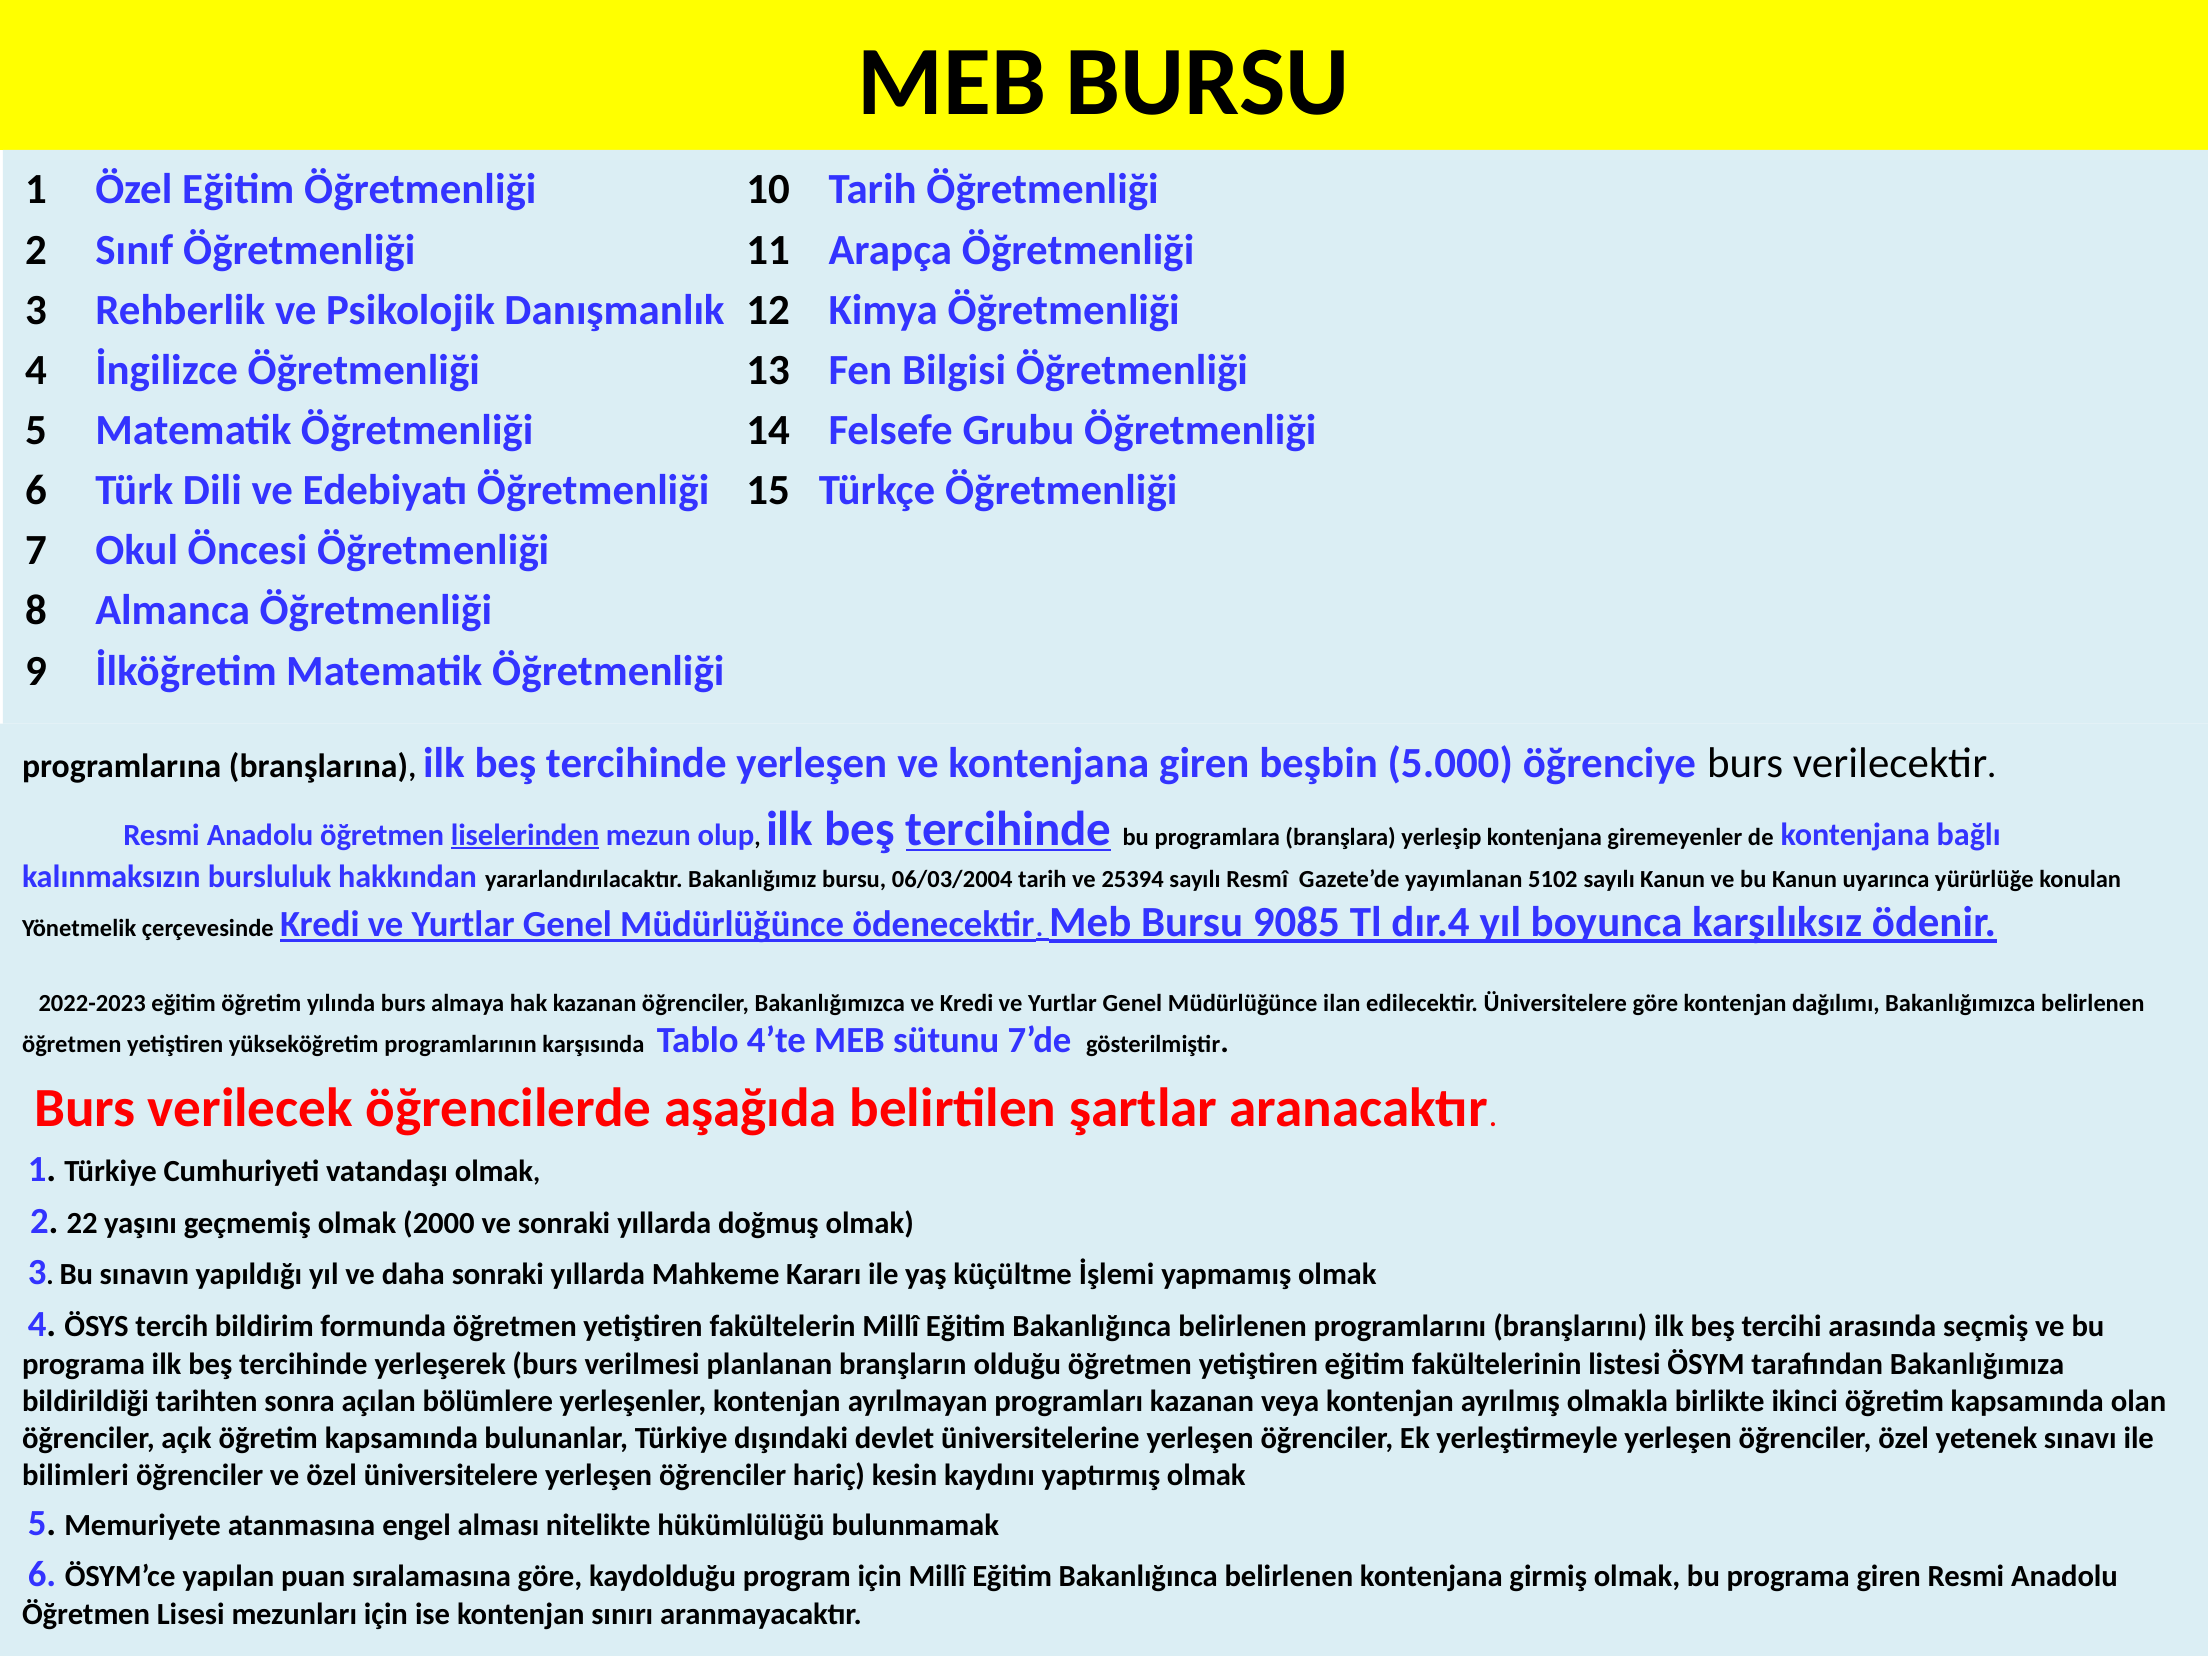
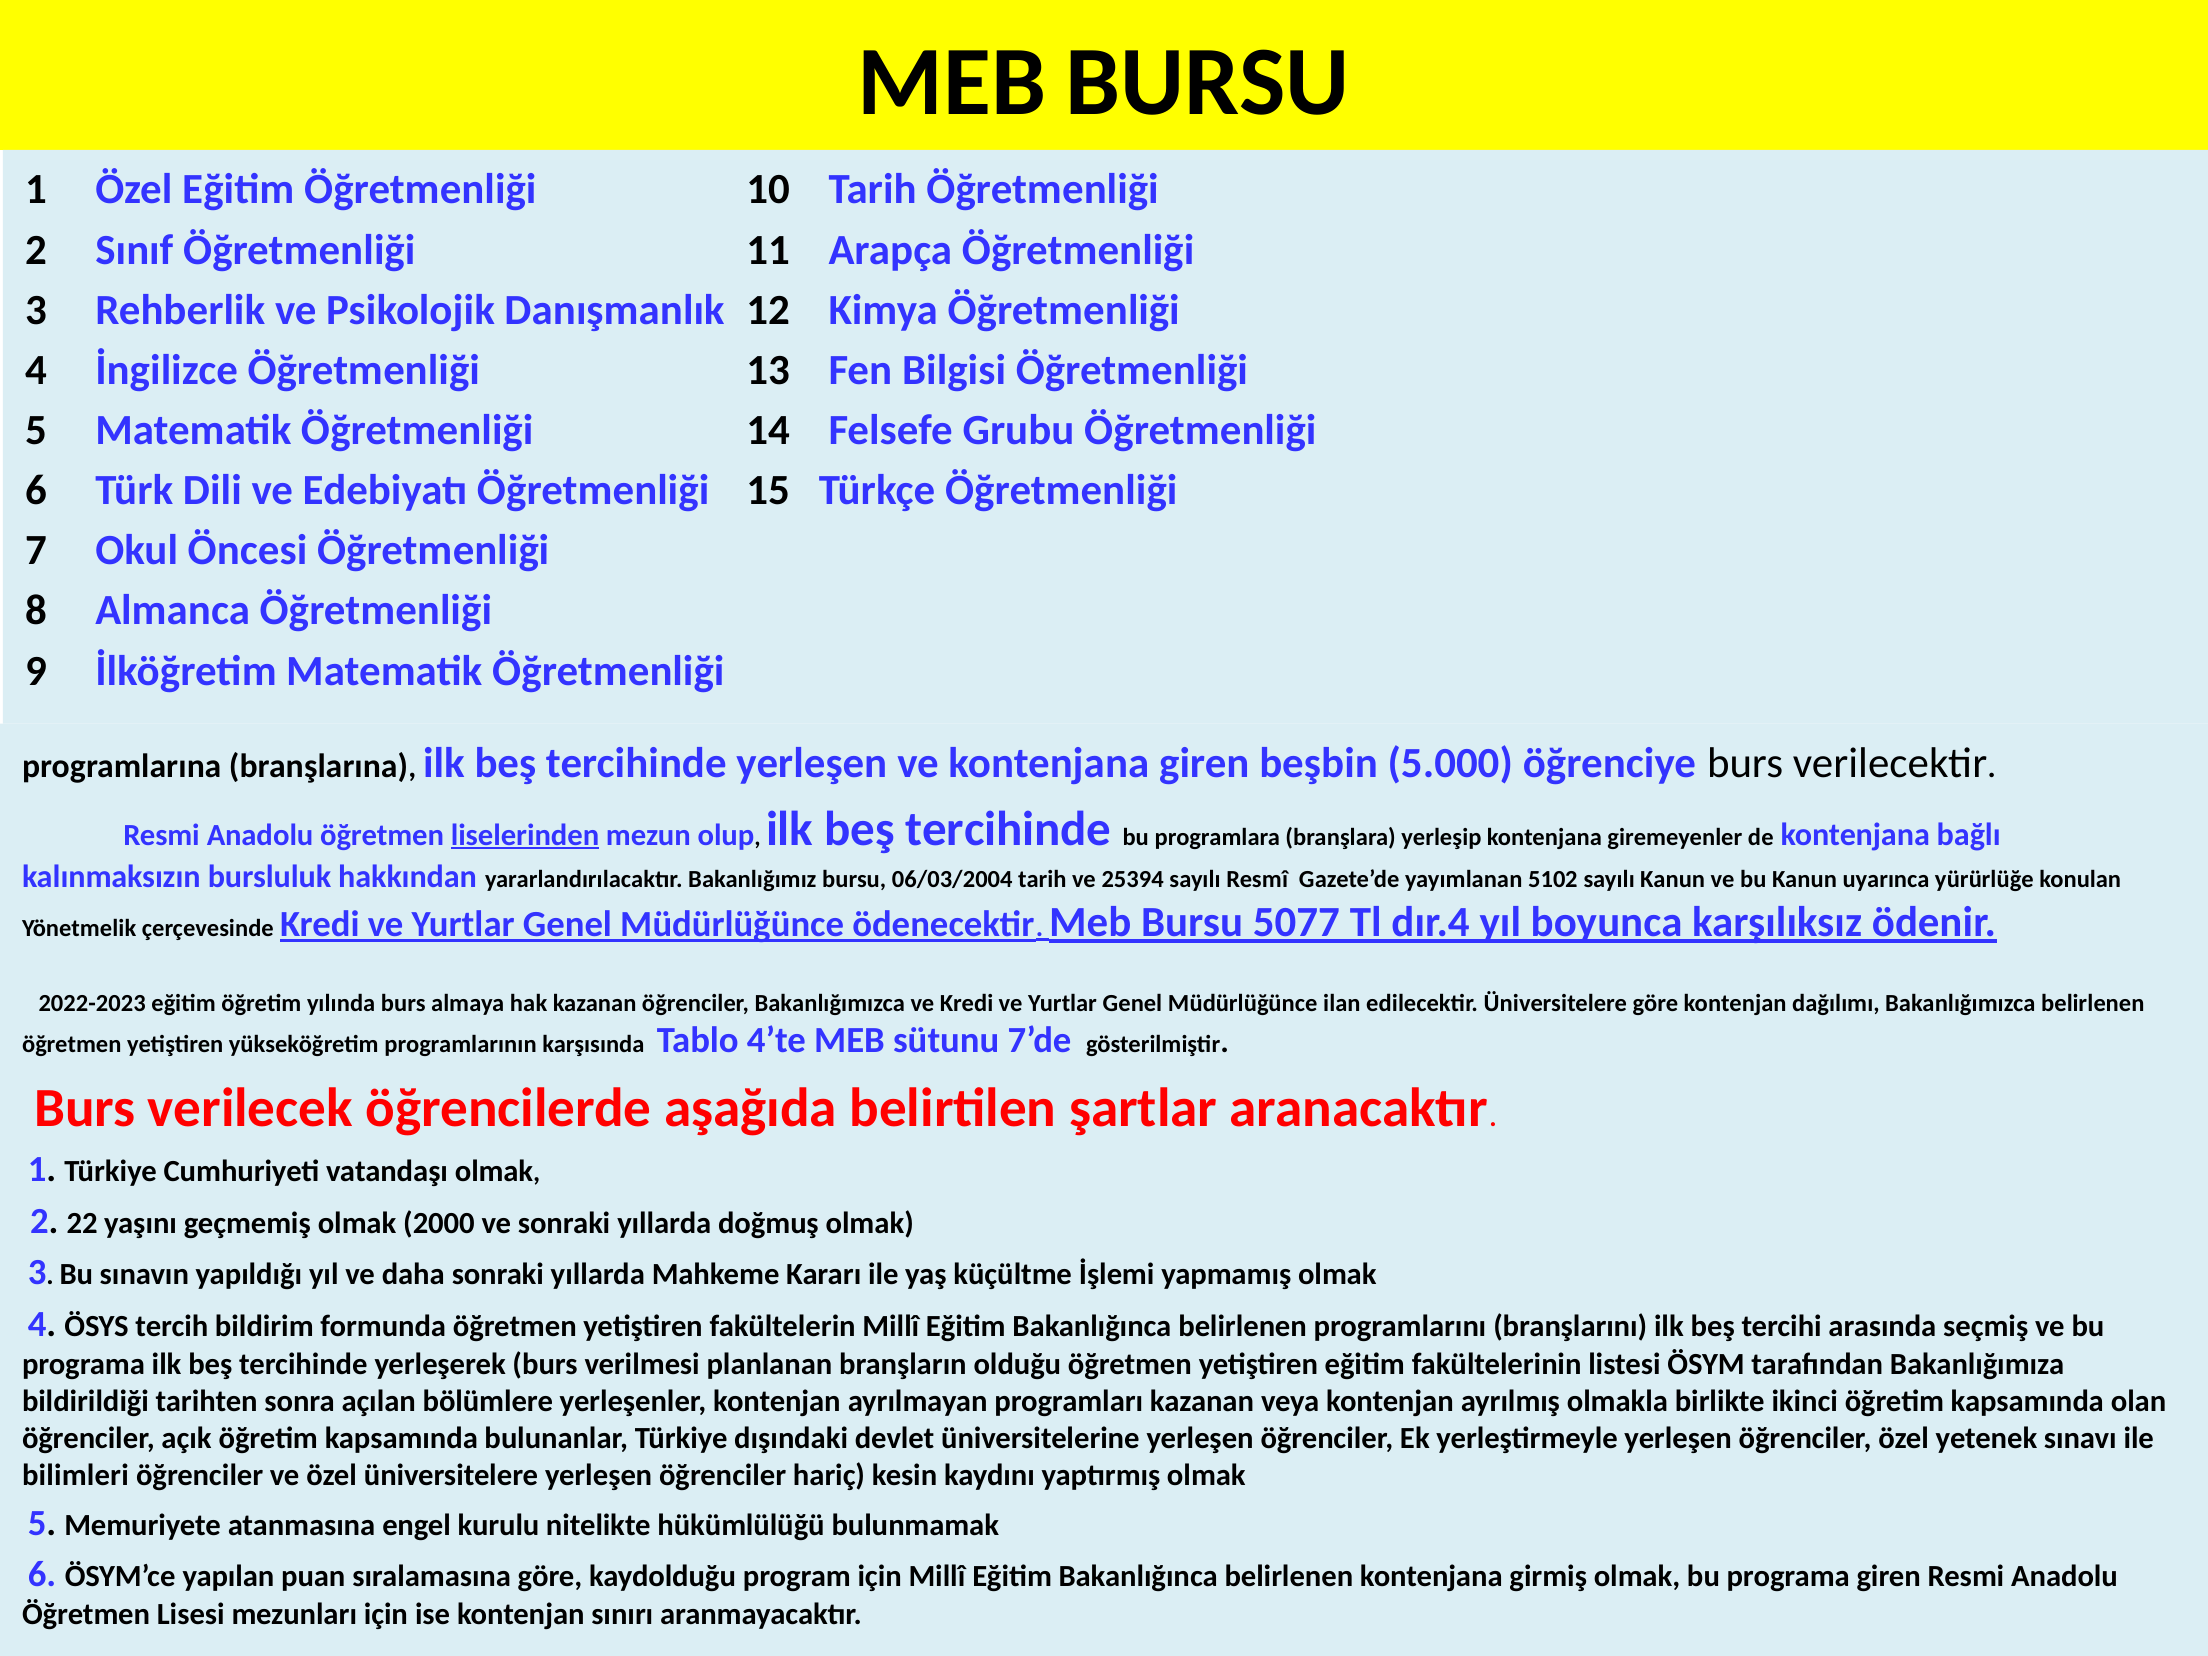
tercihinde at (1008, 829) underline: present -> none
9085: 9085 -> 5077
alması: alması -> kurulu
